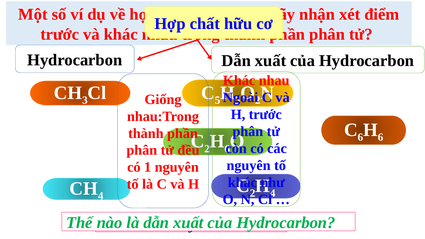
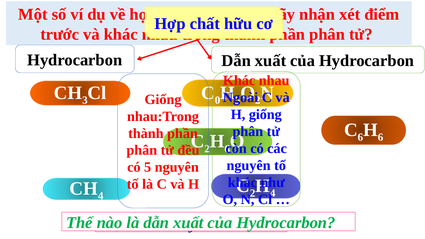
C 5: 5 -> 0
H trước: trước -> giống
có 1: 1 -> 5
